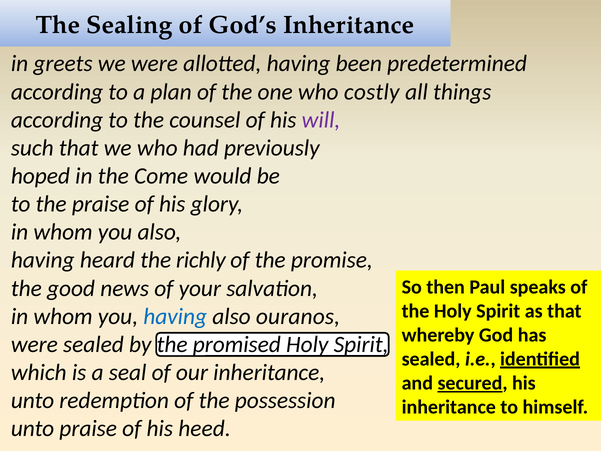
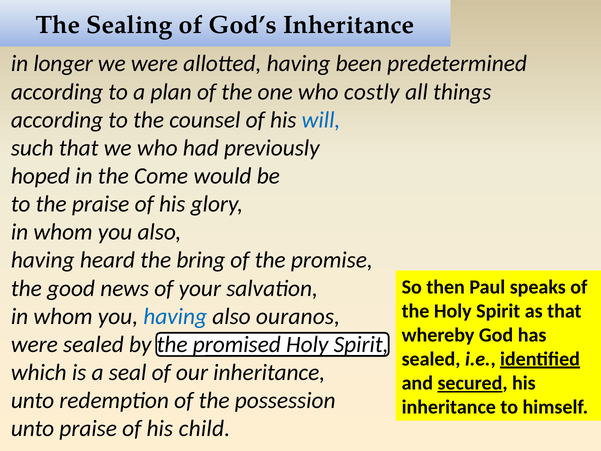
greets: greets -> longer
will colour: purple -> blue
richly: richly -> bring
heed: heed -> child
